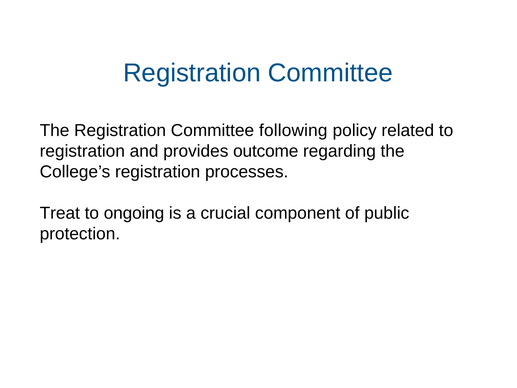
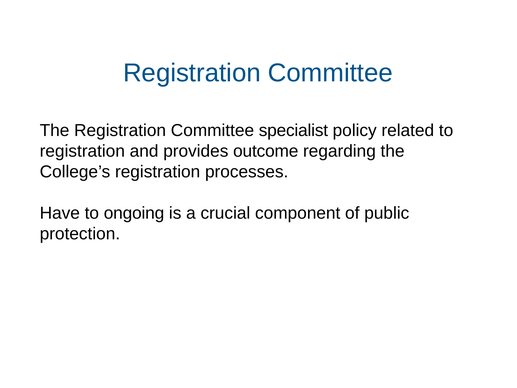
following: following -> specialist
Treat: Treat -> Have
